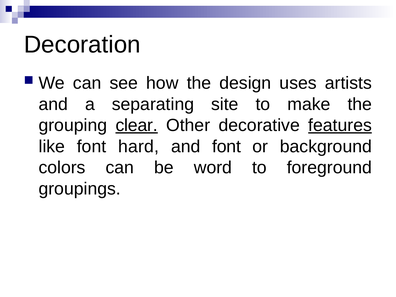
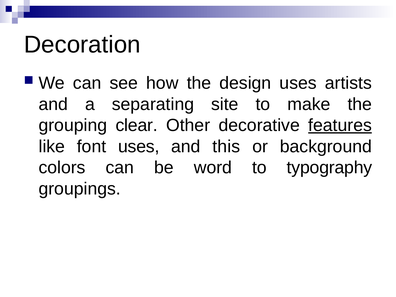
clear underline: present -> none
font hard: hard -> uses
and font: font -> this
foreground: foreground -> typography
